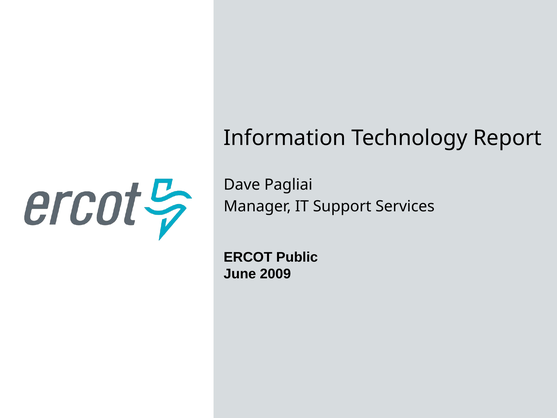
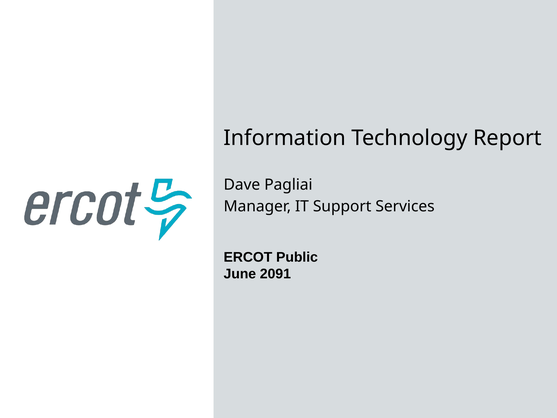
2009: 2009 -> 2091
